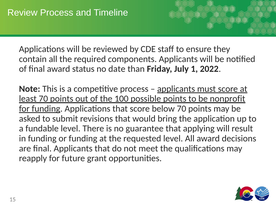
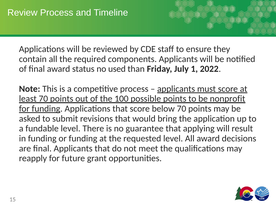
date: date -> used
